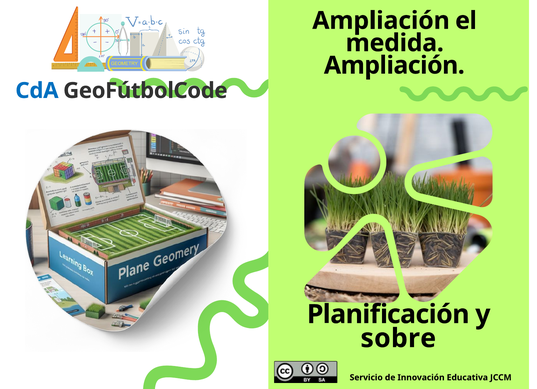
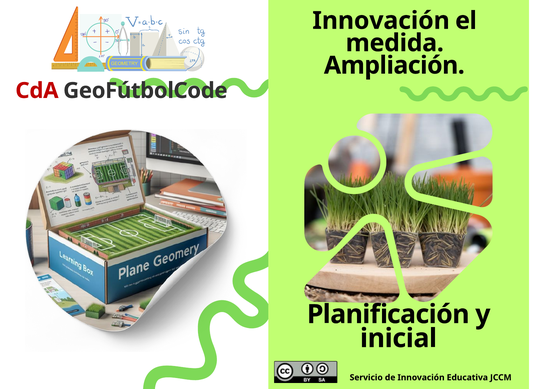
Ampliación at (381, 21): Ampliación -> Innovación
CdA colour: blue -> red
sobre: sobre -> inicial
